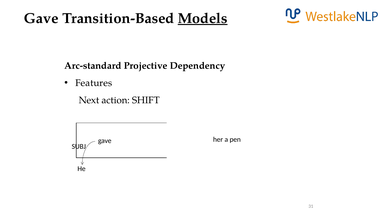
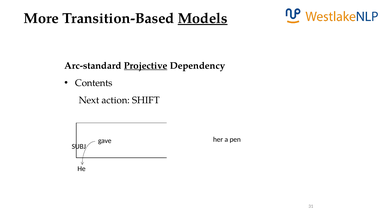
Gave at (41, 18): Gave -> More
Projective underline: none -> present
Features: Features -> Contents
